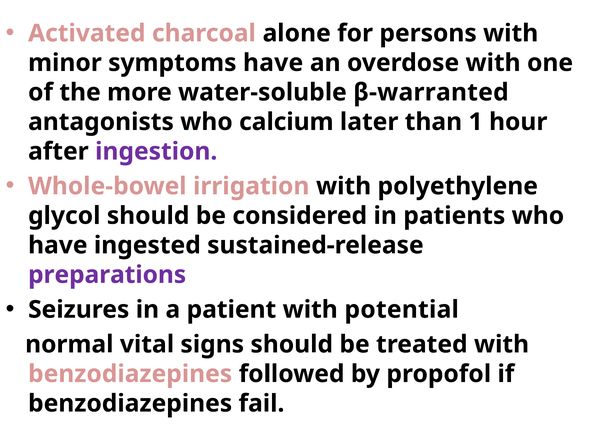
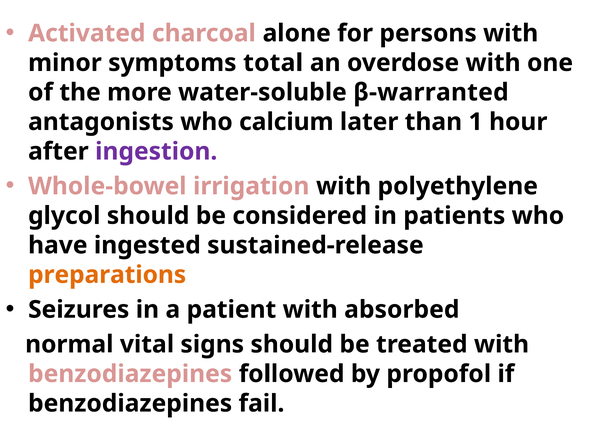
symptoms have: have -> total
preparations colour: purple -> orange
potential: potential -> absorbed
